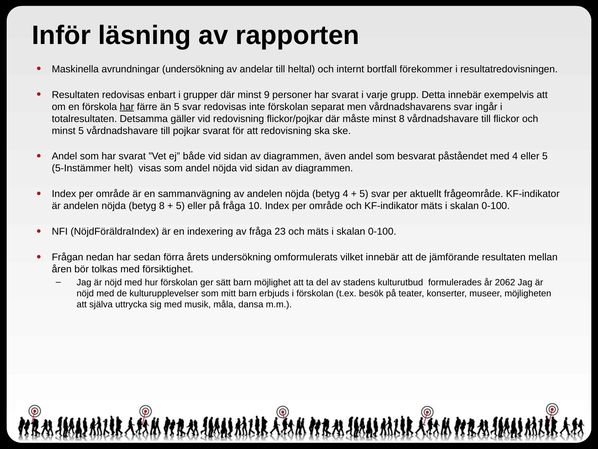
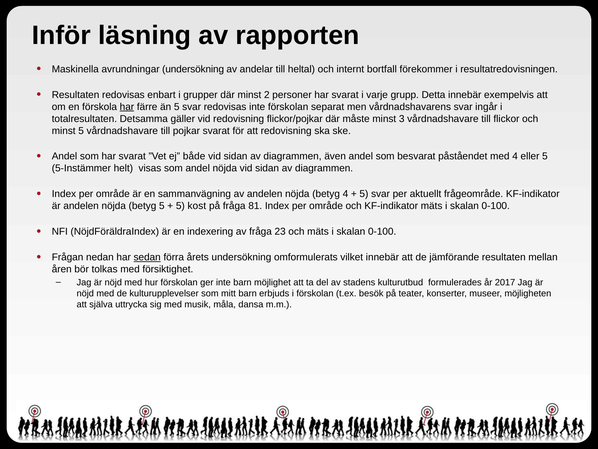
9: 9 -> 2
minst 8: 8 -> 3
betyg 8: 8 -> 5
5 eller: eller -> kost
10: 10 -> 81
sedan underline: none -> present
ger sätt: sätt -> inte
2062: 2062 -> 2017
